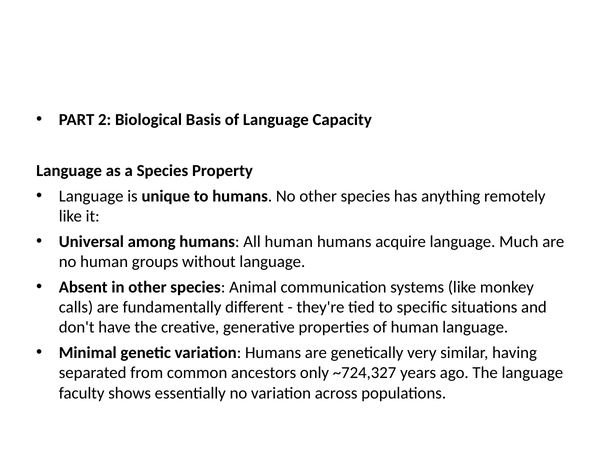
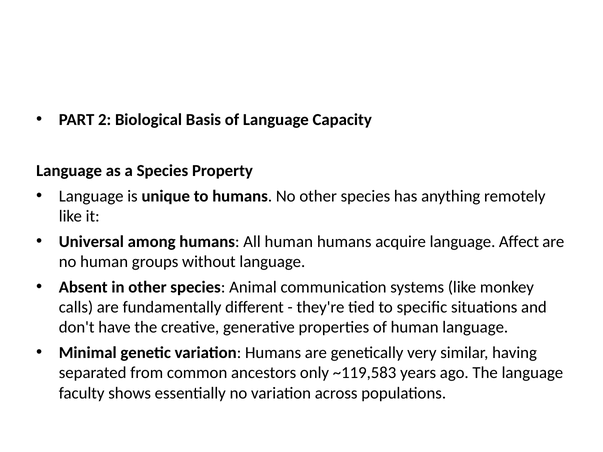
Much: Much -> Affect
~724,327: ~724,327 -> ~119,583
